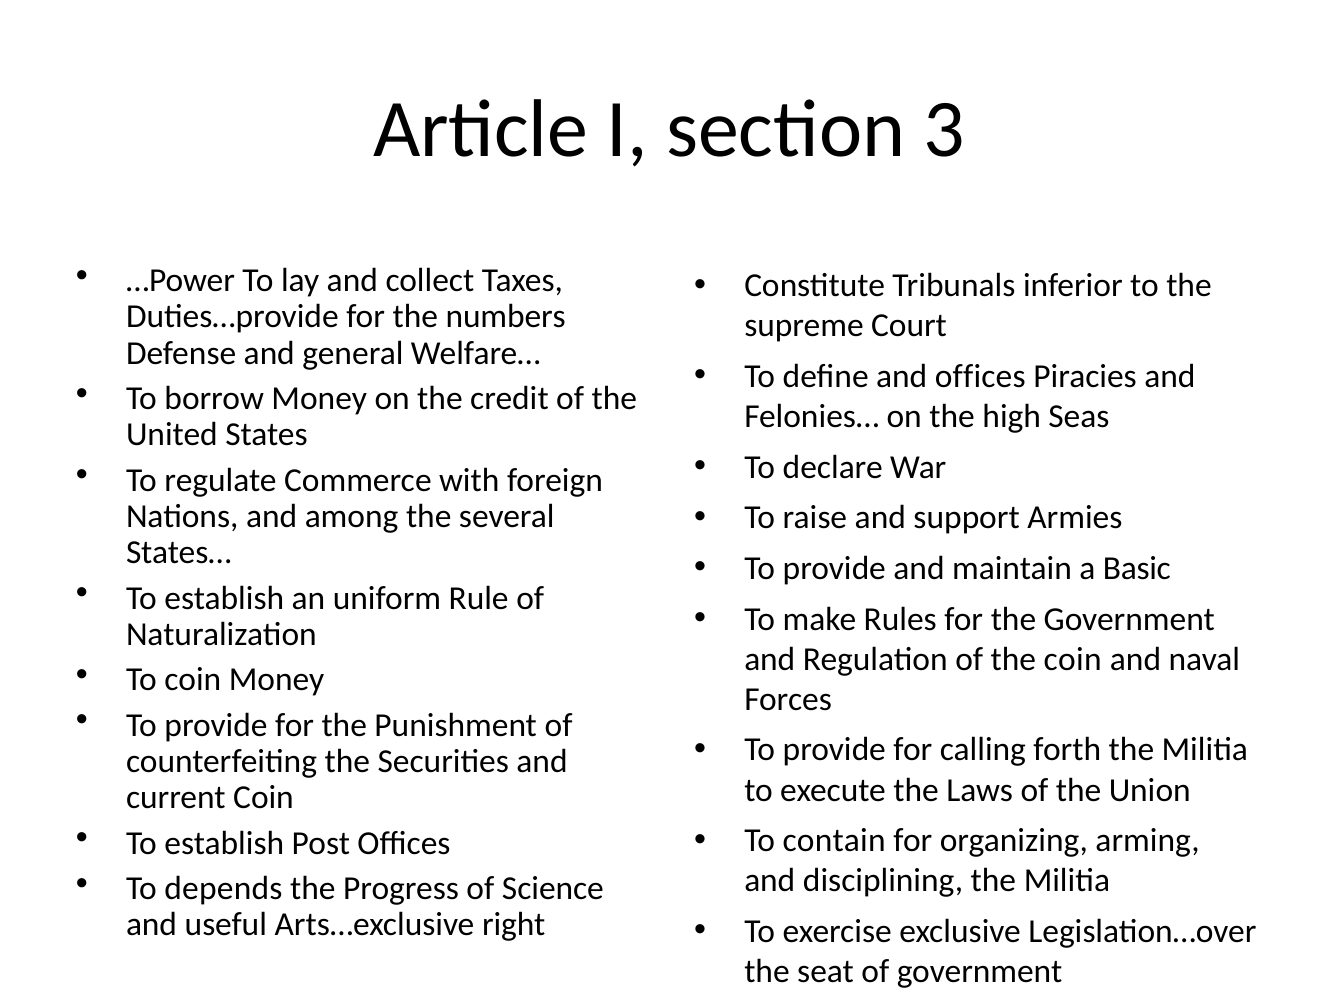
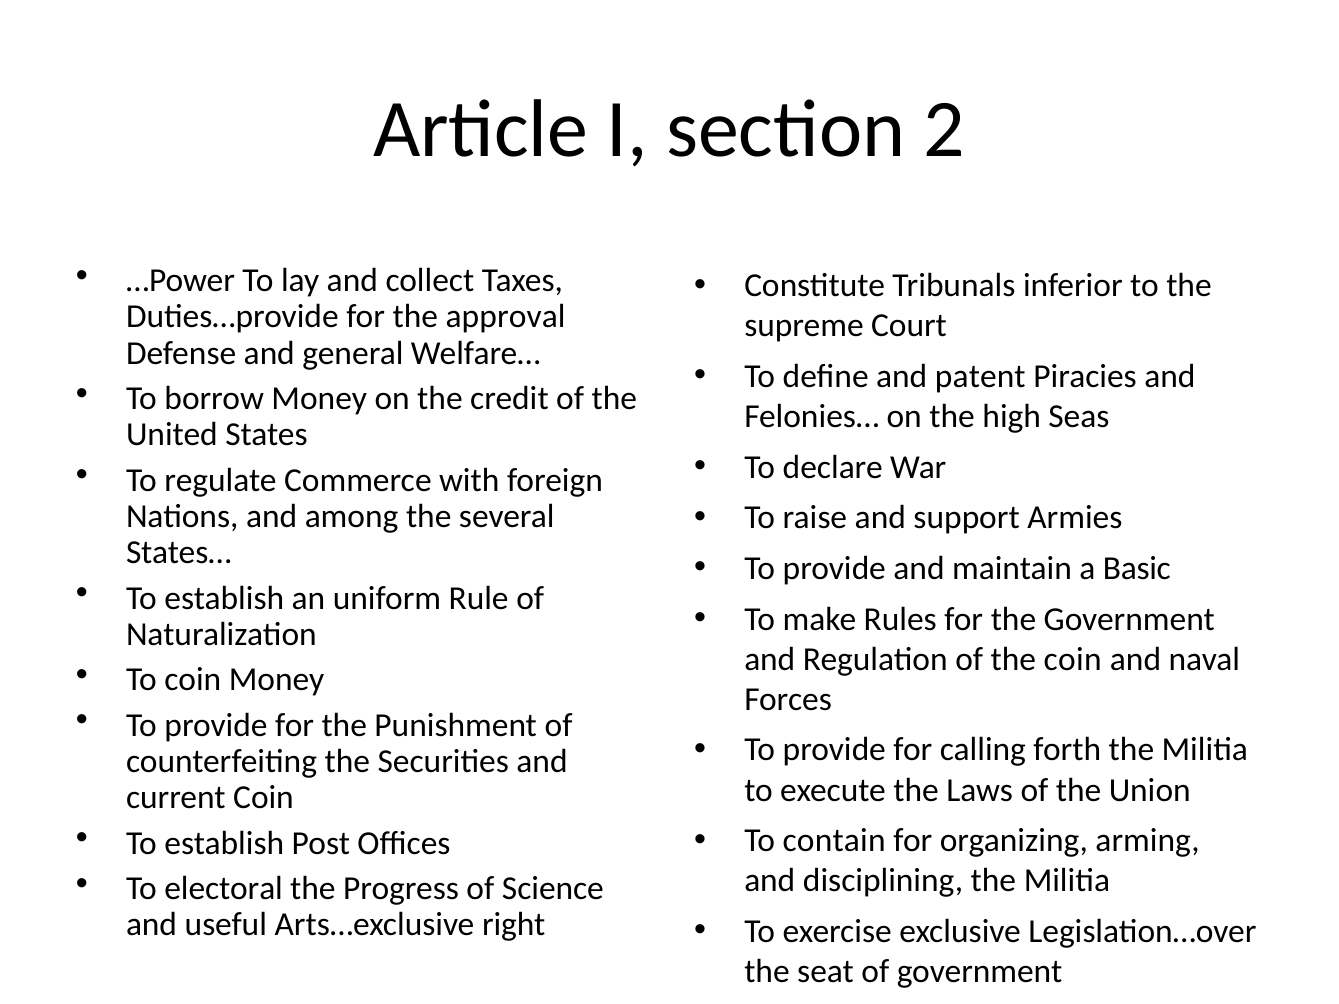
3: 3 -> 2
numbers: numbers -> approval
and offices: offices -> patent
depends: depends -> electoral
